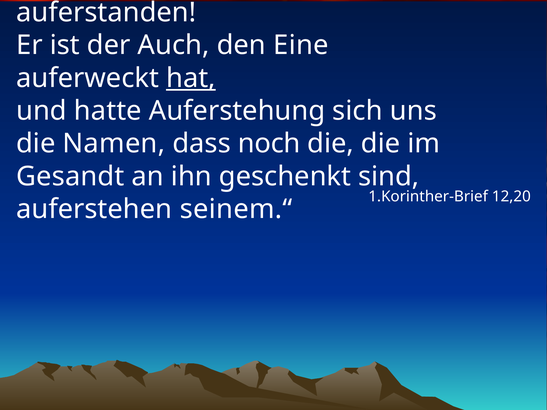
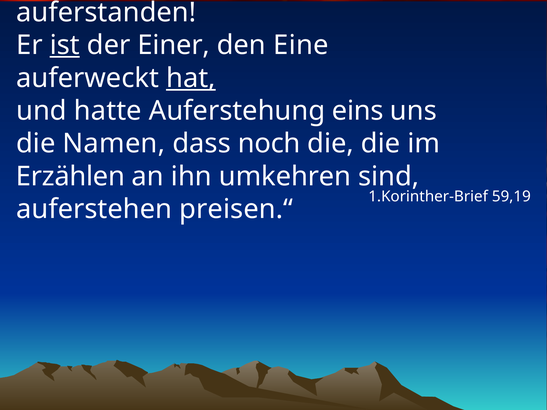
ist at (65, 45) underline: none -> present
Auch: Auch -> Einer
sich: sich -> eins
Gesandt: Gesandt -> Erzählen
geschenkt: geschenkt -> umkehren
12,20: 12,20 -> 59,19
seinem.“: seinem.“ -> preisen.“
